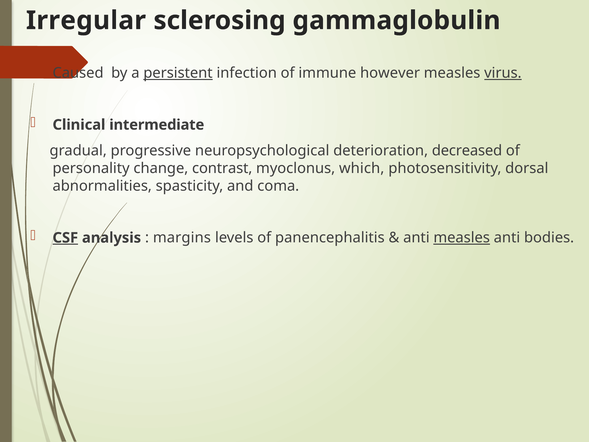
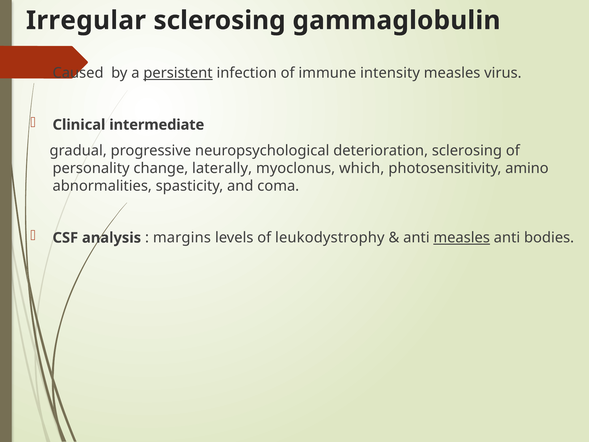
however: however -> intensity
virus underline: present -> none
deterioration decreased: decreased -> sclerosing
contrast: contrast -> laterally
dorsal: dorsal -> amino
CSF underline: present -> none
panencephalitis: panencephalitis -> leukodystrophy
